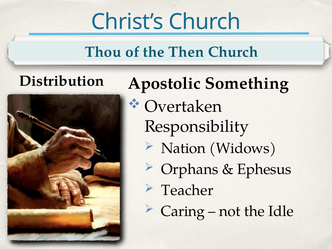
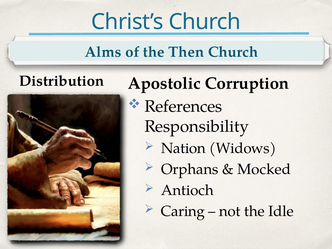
Thou: Thou -> Alms
Something: Something -> Corruption
Overtaken: Overtaken -> References
Ephesus: Ephesus -> Mocked
Teacher: Teacher -> Antioch
